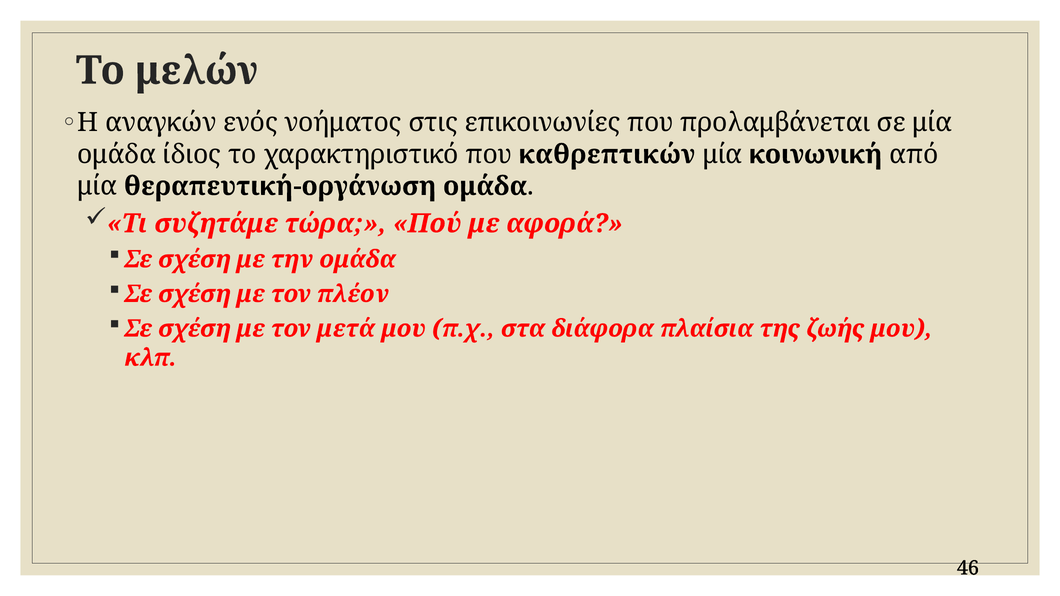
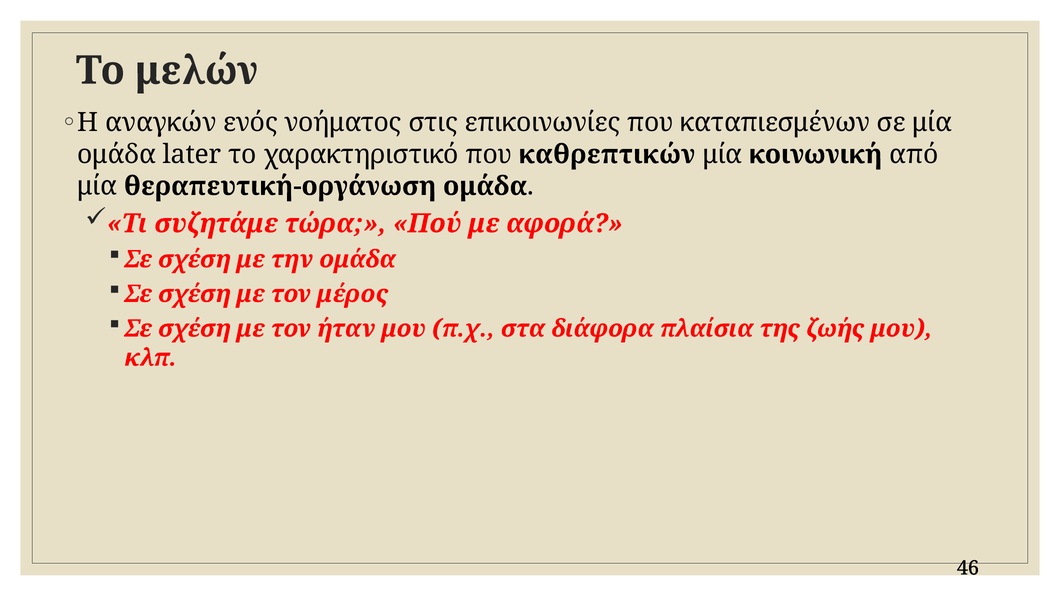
προλαμβάνεται: προλαμβάνεται -> καταπιεσμένων
ίδιος: ίδιος -> later
πλέον: πλέον -> μέρος
μετά: μετά -> ήταν
